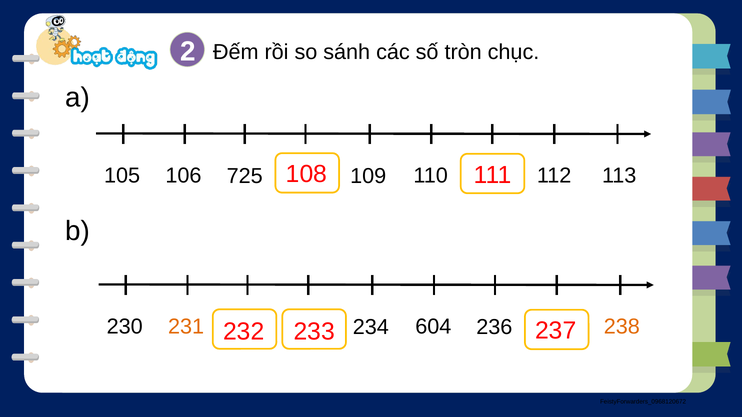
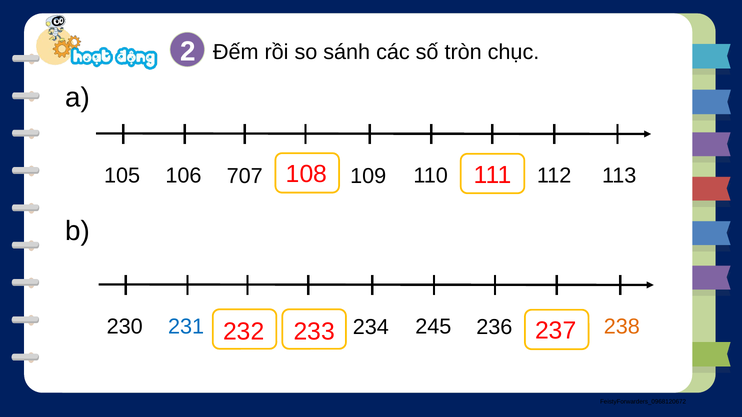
725: 725 -> 707
231 colour: orange -> blue
604: 604 -> 245
